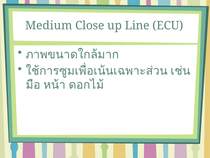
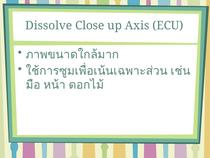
Medium: Medium -> Dissolve
Line: Line -> Axis
